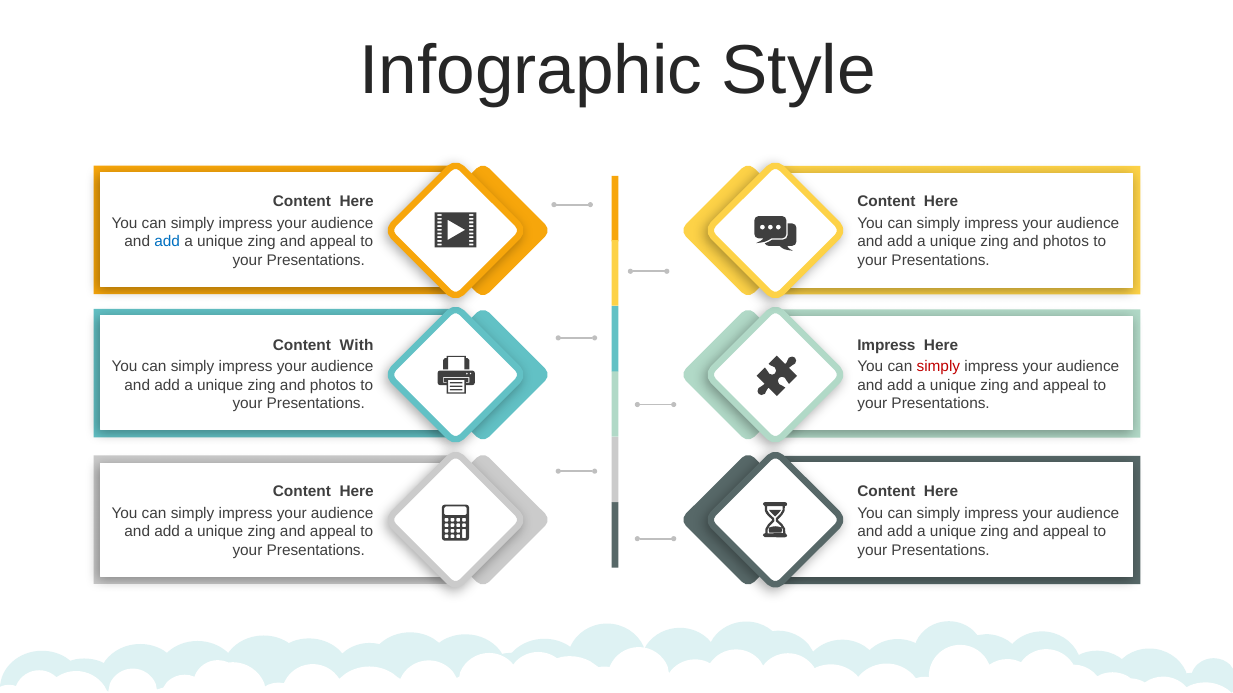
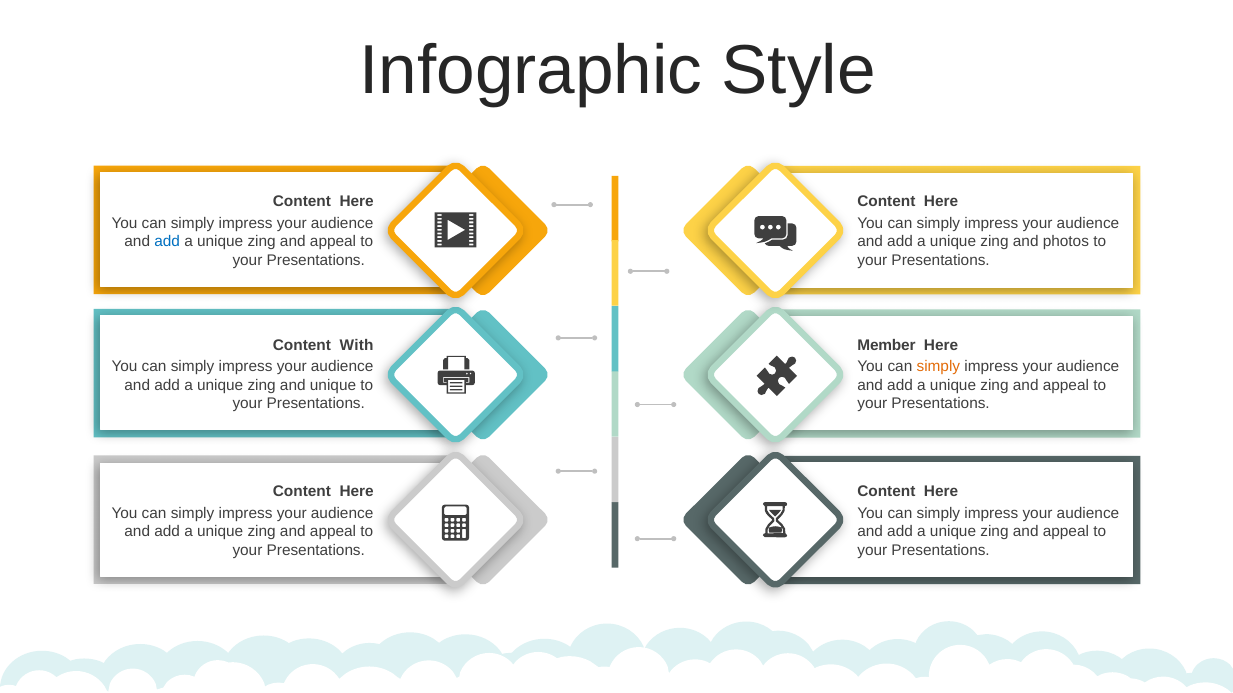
Impress at (886, 345): Impress -> Member
simply at (938, 367) colour: red -> orange
photos at (333, 385): photos -> unique
